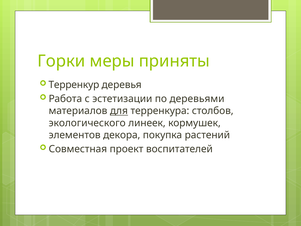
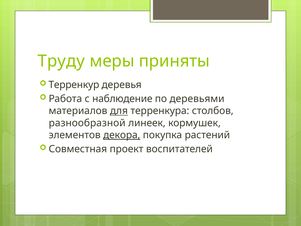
Горки: Горки -> Труду
эстетизации: эстетизации -> наблюдение
экологического: экологического -> разнообразной
декора underline: none -> present
